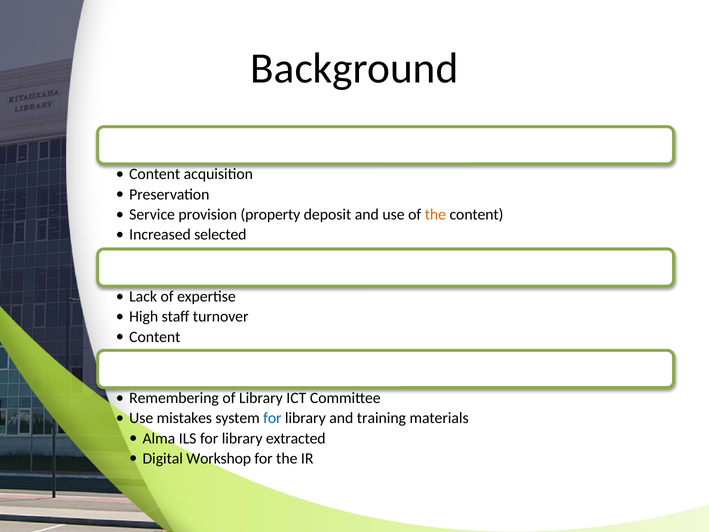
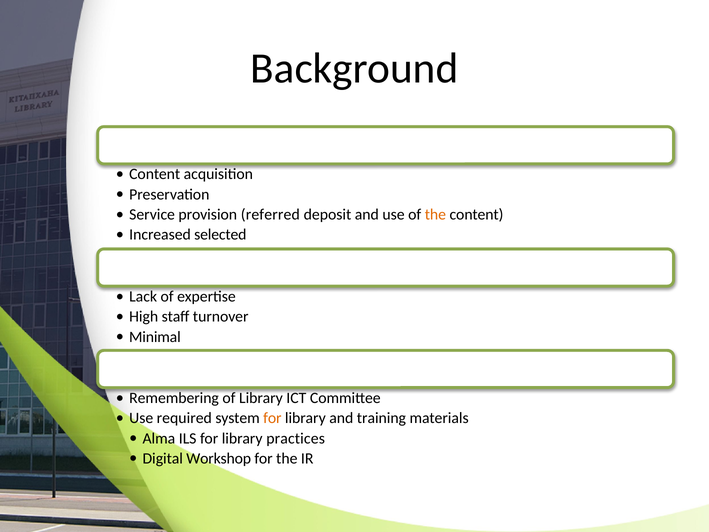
property: property -> referred
Content at (155, 337): Content -> Minimal
mistakes: mistakes -> required
for at (272, 418) colour: blue -> orange
extracted: extracted -> practices
